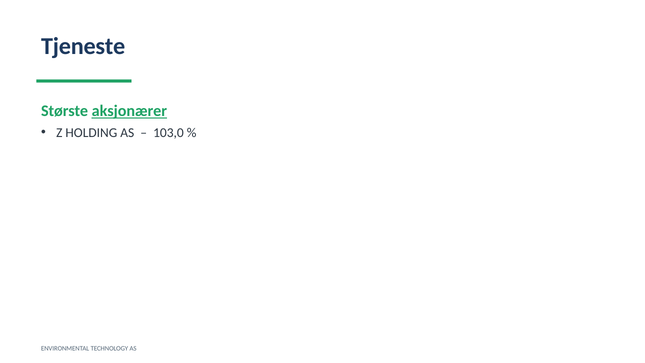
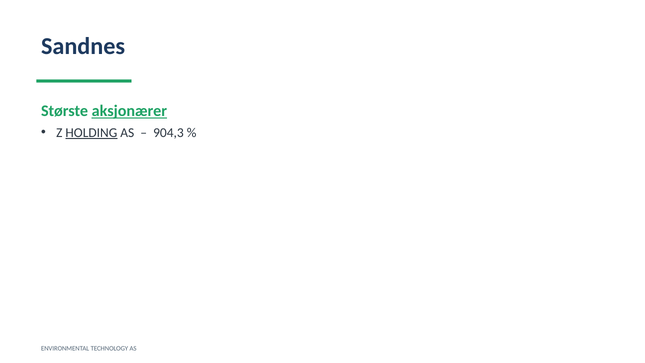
Tjeneste: Tjeneste -> Sandnes
HOLDING underline: none -> present
103,0: 103,0 -> 904,3
